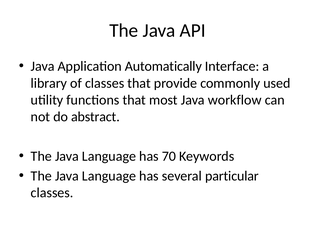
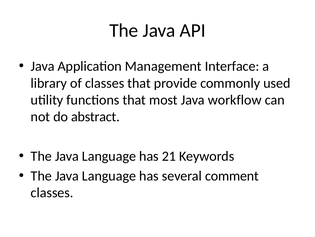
Automatically: Automatically -> Management
70: 70 -> 21
particular: particular -> comment
